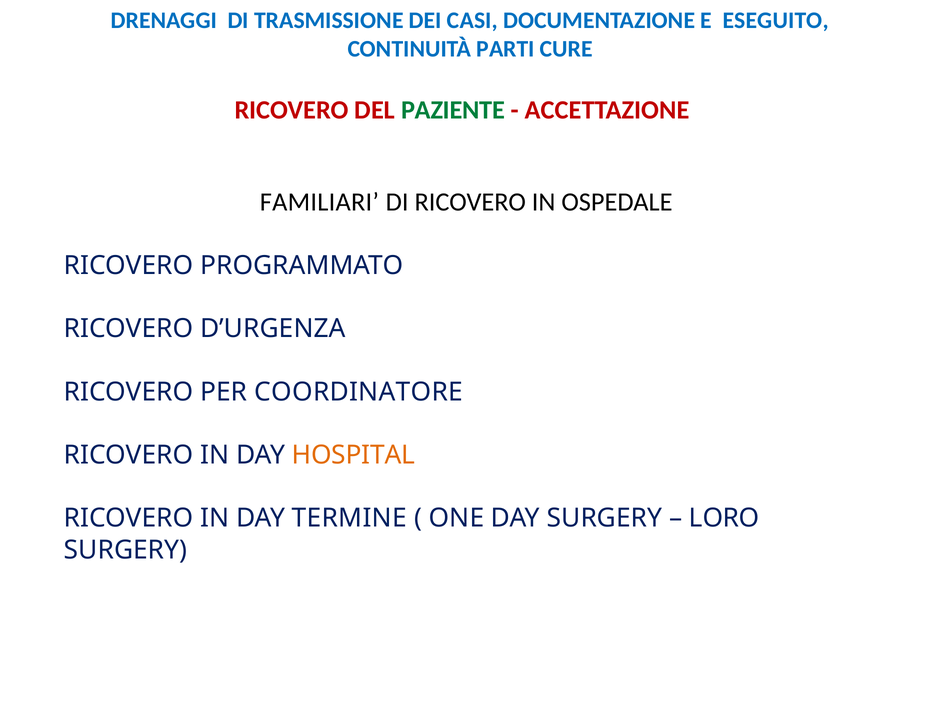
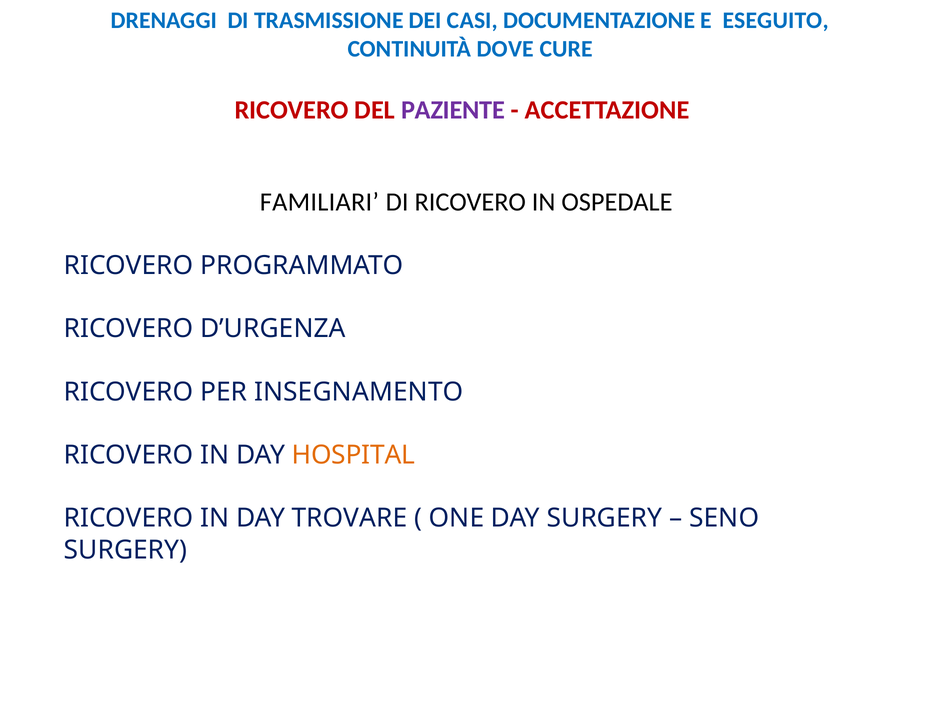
PARTI: PARTI -> DOVE
PAZIENTE colour: green -> purple
COORDINATORE: COORDINATORE -> INSEGNAMENTO
TERMINE: TERMINE -> TROVARE
LORO: LORO -> SENO
